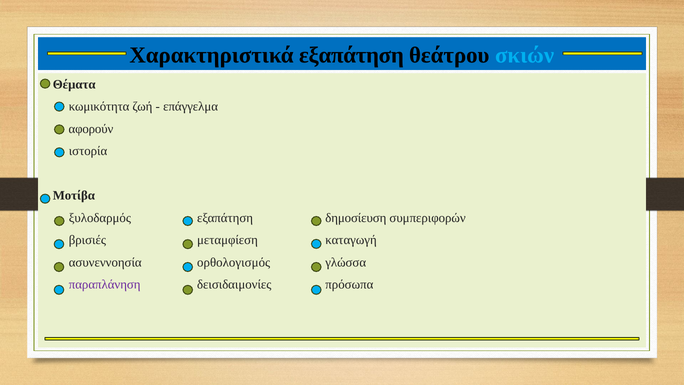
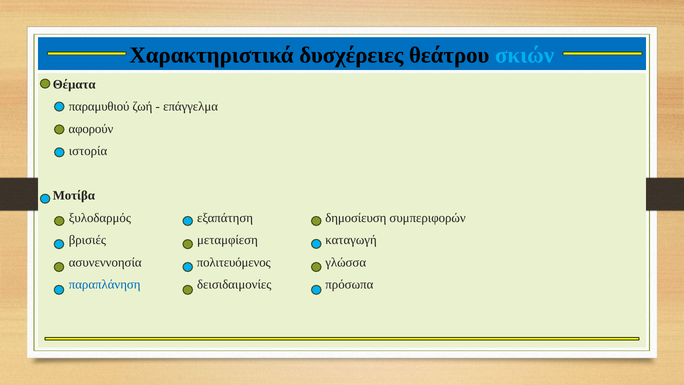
Χαρακτηριστικά εξαπάτηση: εξαπάτηση -> δυσχέρειες
κωμικότητα: κωμικότητα -> παραμυθιού
ορθολογισμός: ορθολογισμός -> πολιτευόμενος
παραπλάνηση colour: purple -> blue
